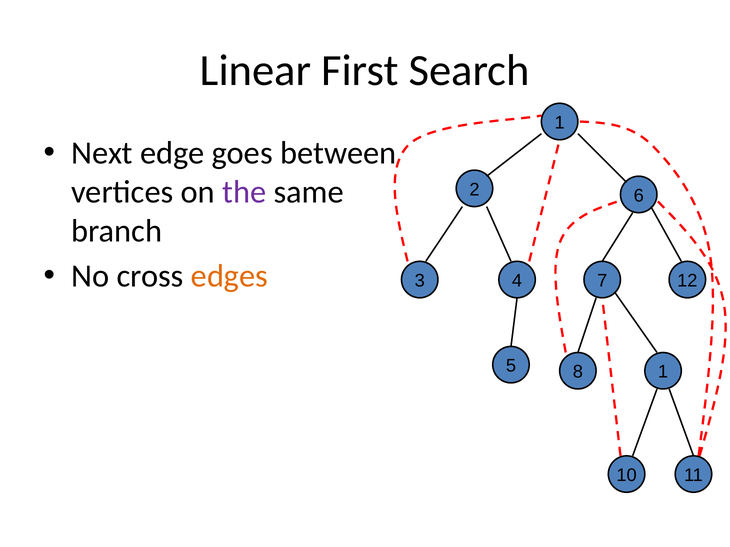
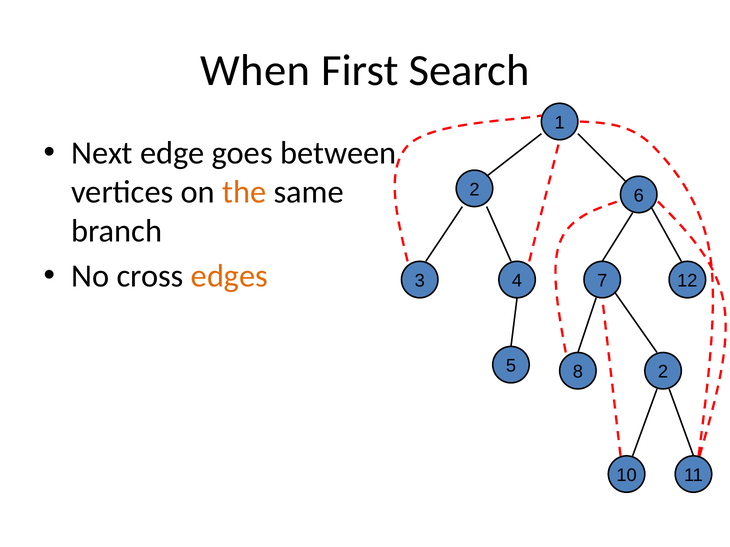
Linear: Linear -> When
the colour: purple -> orange
8 1: 1 -> 2
